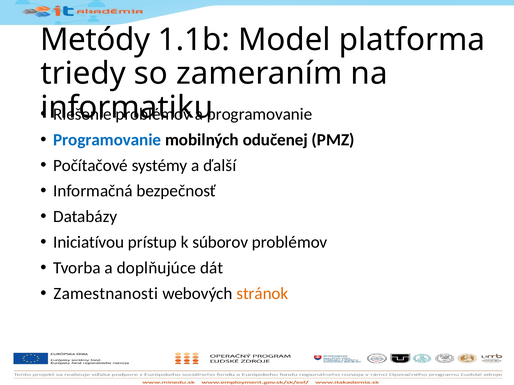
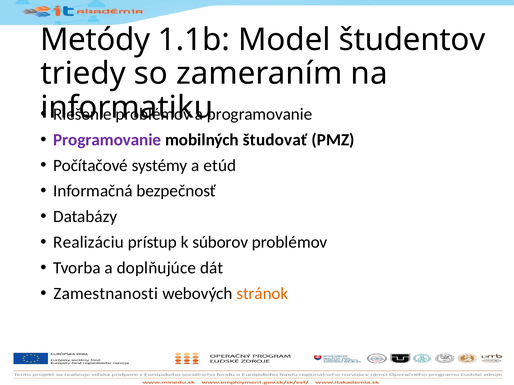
platforma: platforma -> študentov
Programovanie at (107, 140) colour: blue -> purple
odučenej: odučenej -> študovať
ďalší: ďalší -> etúd
Iniciatívou: Iniciatívou -> Realizáciu
